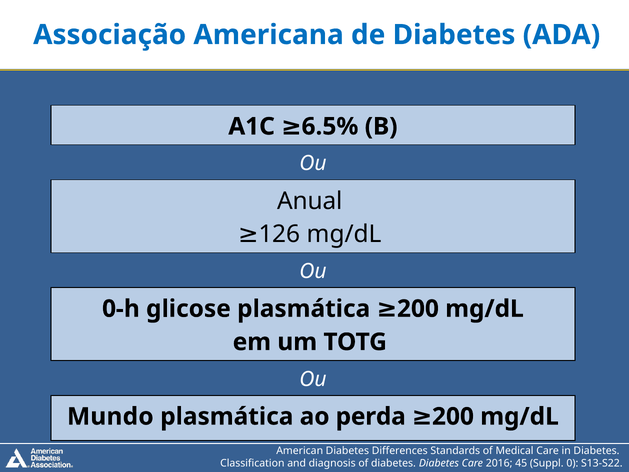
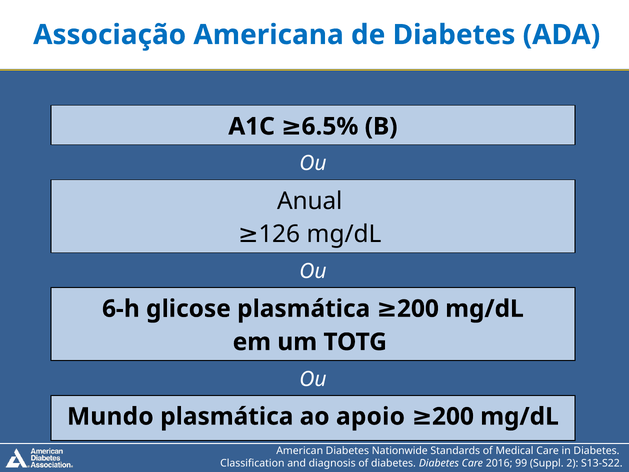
0-h: 0-h -> 6-h
perda: perda -> apoio
Differences: Differences -> Nationwide
45: 45 -> 99
0: 0 -> 2
